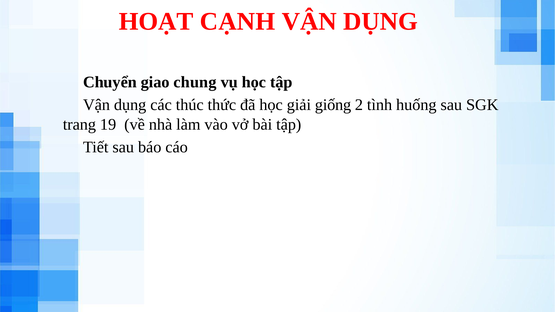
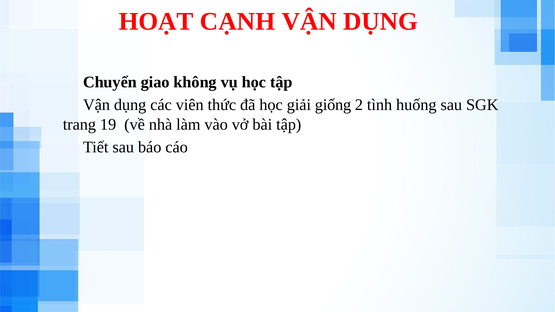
chung: chung -> không
thúc: thúc -> viên
